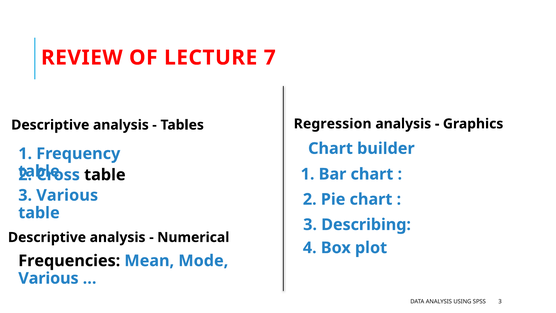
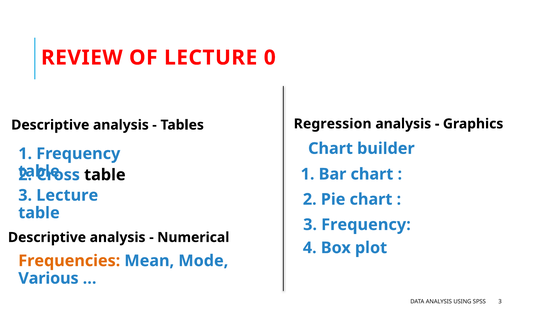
7: 7 -> 0
3 Various: Various -> Lecture
3 Describing: Describing -> Frequency
Frequencies colour: black -> orange
